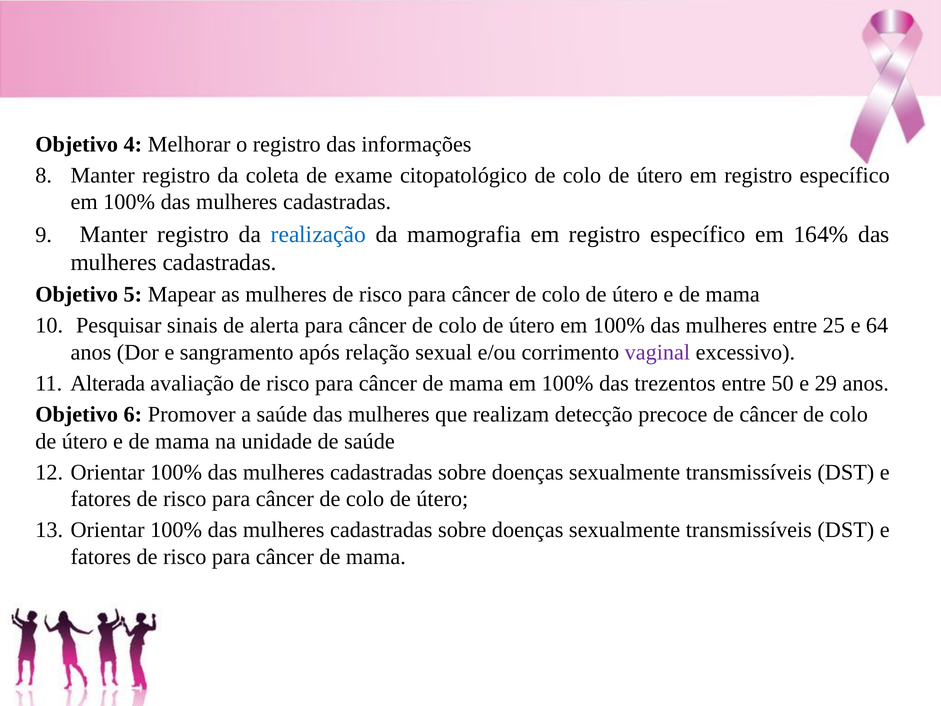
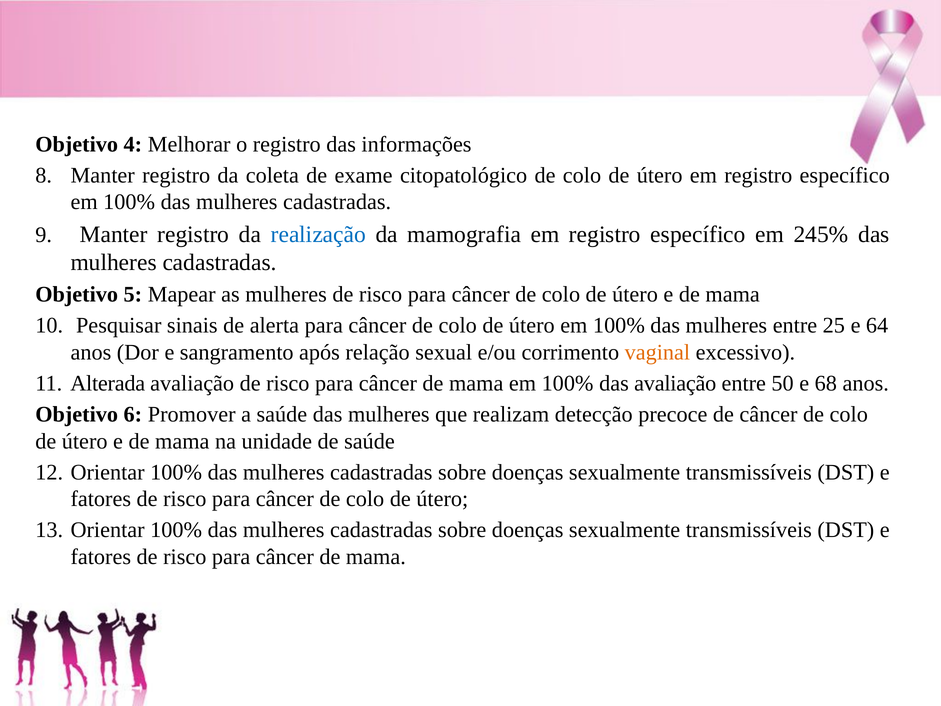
164%: 164% -> 245%
vaginal colour: purple -> orange
das trezentos: trezentos -> avaliação
29: 29 -> 68
